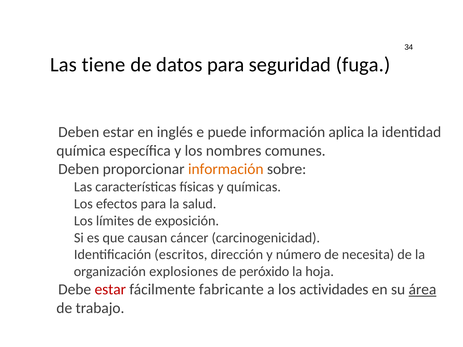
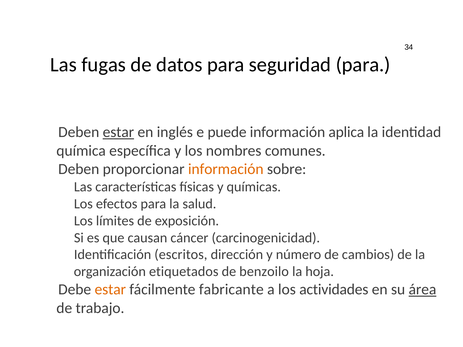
tiene: tiene -> fugas
seguridad fuga: fuga -> para
estar at (118, 132) underline: none -> present
necesita: necesita -> cambios
explosiones: explosiones -> etiquetados
peróxido: peróxido -> benzoilo
estar at (110, 290) colour: red -> orange
